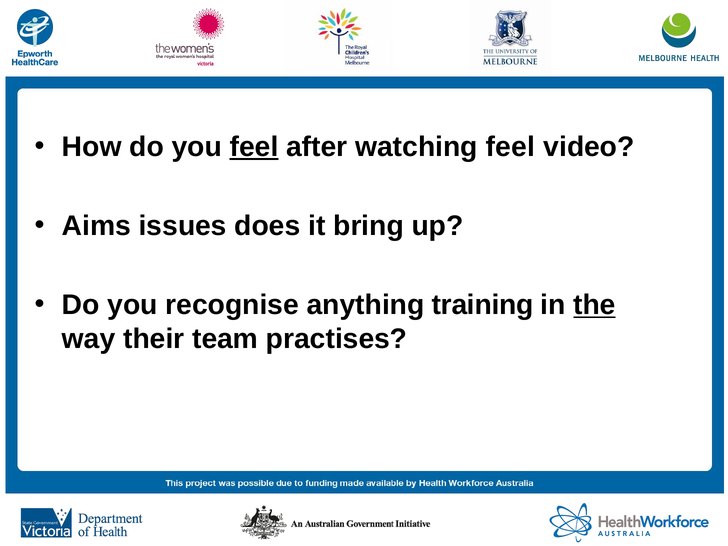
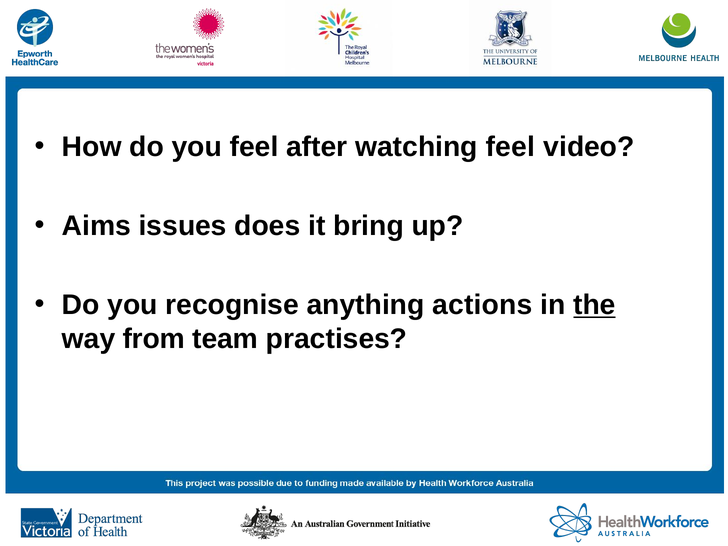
feel at (254, 147) underline: present -> none
training: training -> actions
their: their -> from
